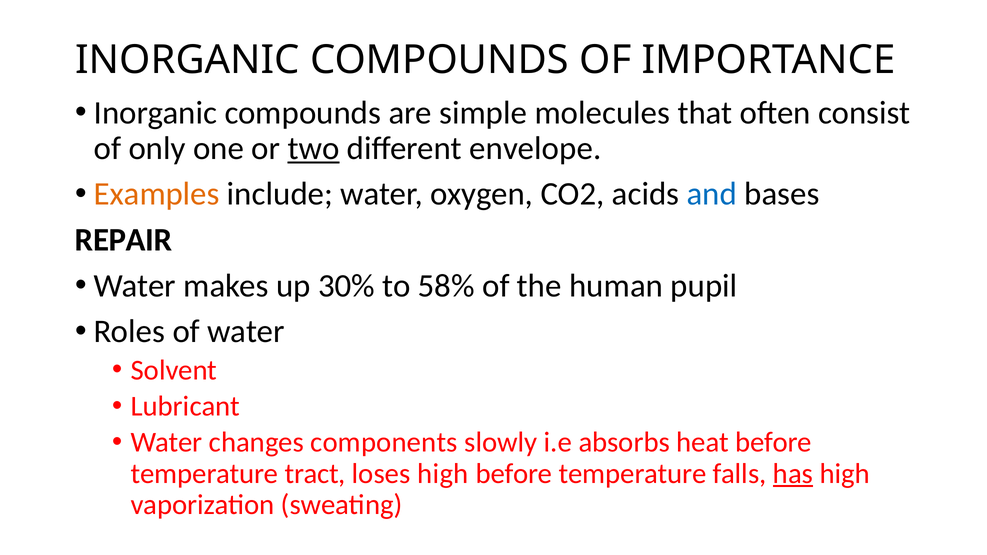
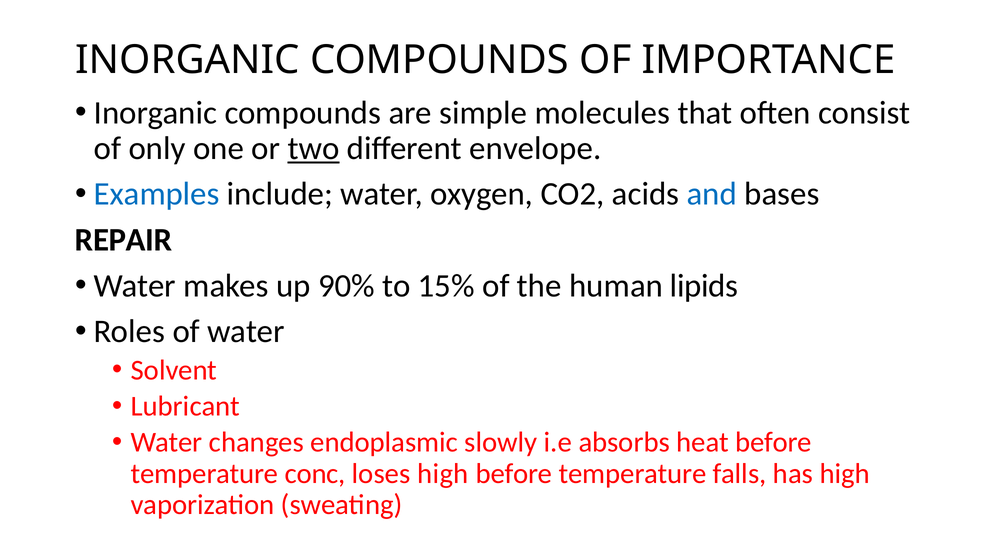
Examples colour: orange -> blue
30%: 30% -> 90%
58%: 58% -> 15%
pupil: pupil -> lipids
components: components -> endoplasmic
tract: tract -> conc
has underline: present -> none
